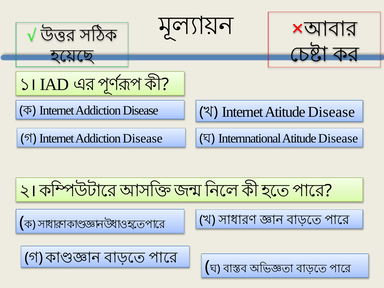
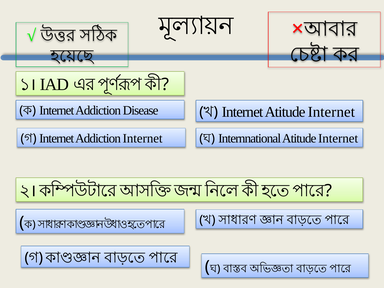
Internet Atitude Disease: Disease -> Internet
Disease at (143, 138): Disease -> Internet
Internnational Atitude Disease: Disease -> Internet
